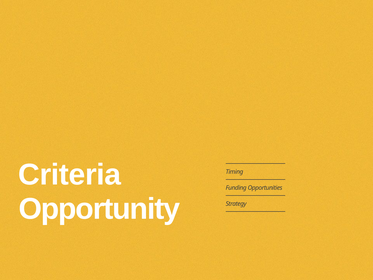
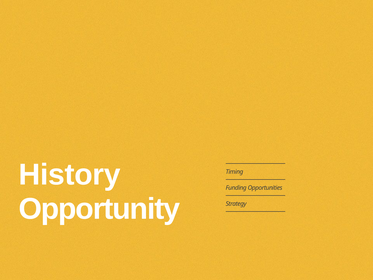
Criteria: Criteria -> History
